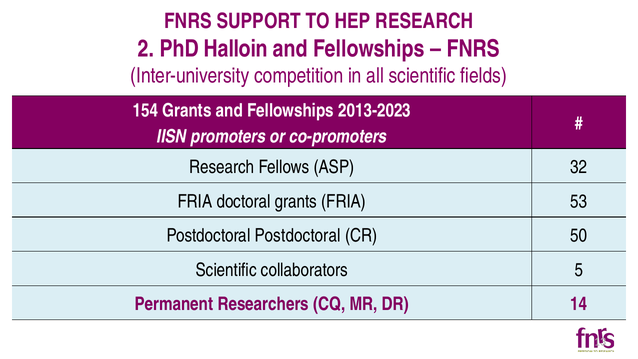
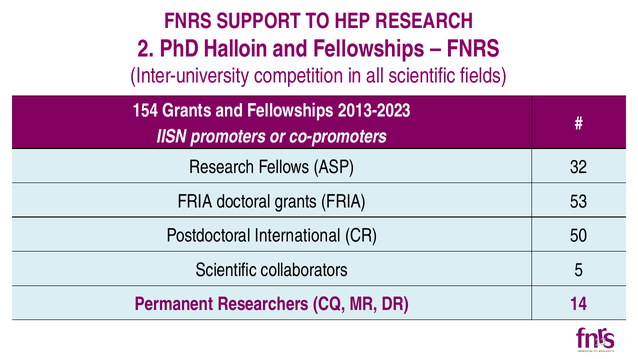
Postdoctoral Postdoctoral: Postdoctoral -> International
